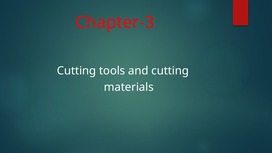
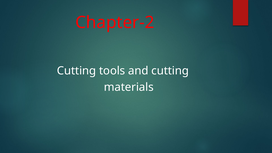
Chapter-3: Chapter-3 -> Chapter-2
